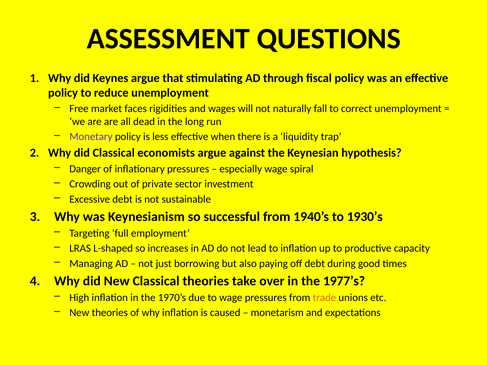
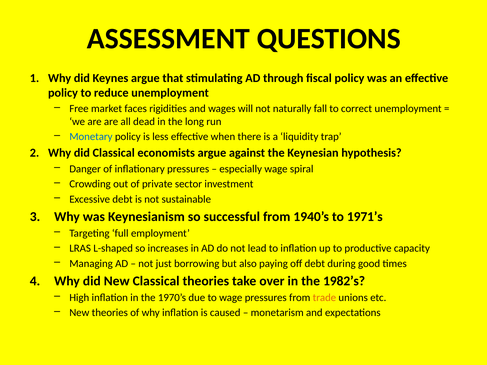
Monetary colour: purple -> blue
1930’s: 1930’s -> 1971’s
1977’s: 1977’s -> 1982’s
